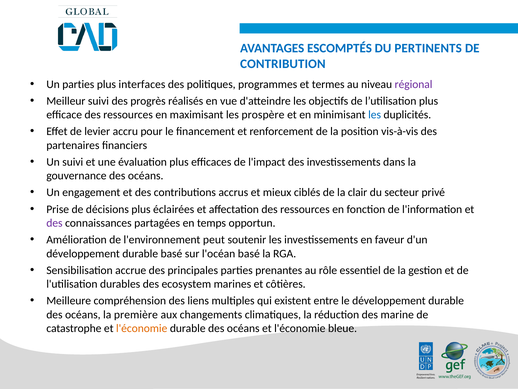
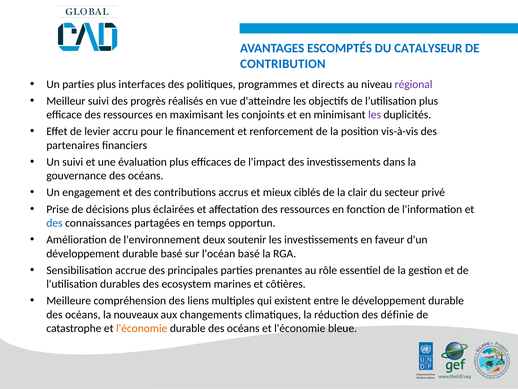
PERTINENTS: PERTINENTS -> CATALYSEUR
termes: termes -> directs
prospère: prospère -> conjoints
les at (375, 115) colour: blue -> purple
des at (54, 223) colour: purple -> blue
peut: peut -> deux
première: première -> nouveaux
marine: marine -> définie
